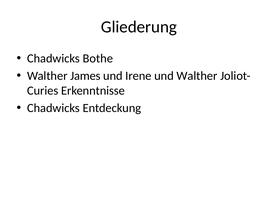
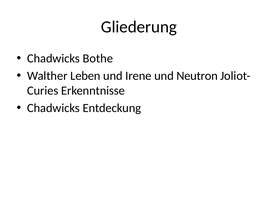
James: James -> Leben
und Walther: Walther -> Neutron
